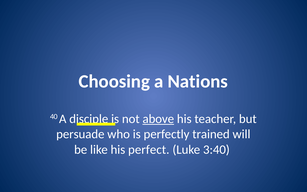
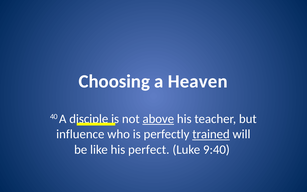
Nations: Nations -> Heaven
persuade: persuade -> influence
trained underline: none -> present
3:40: 3:40 -> 9:40
